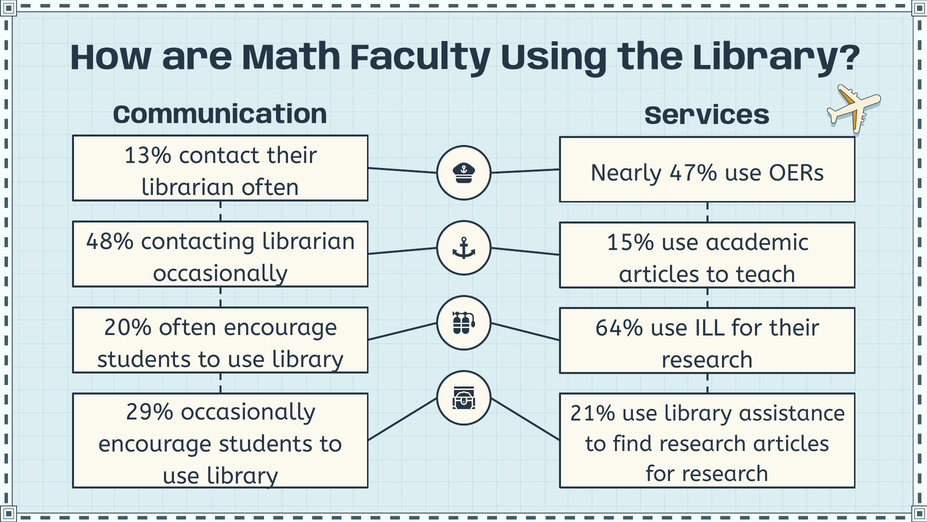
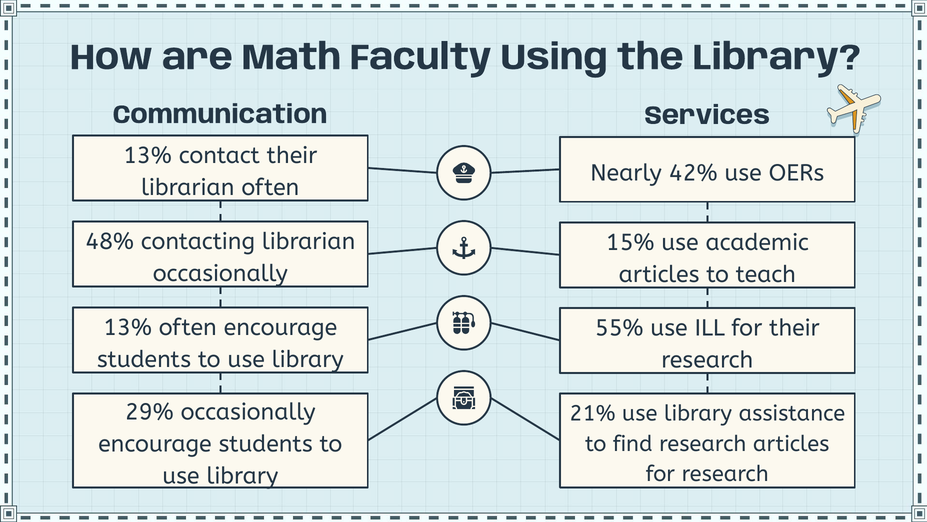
47%: 47% -> 42%
20% at (128, 327): 20% -> 13%
64%: 64% -> 55%
